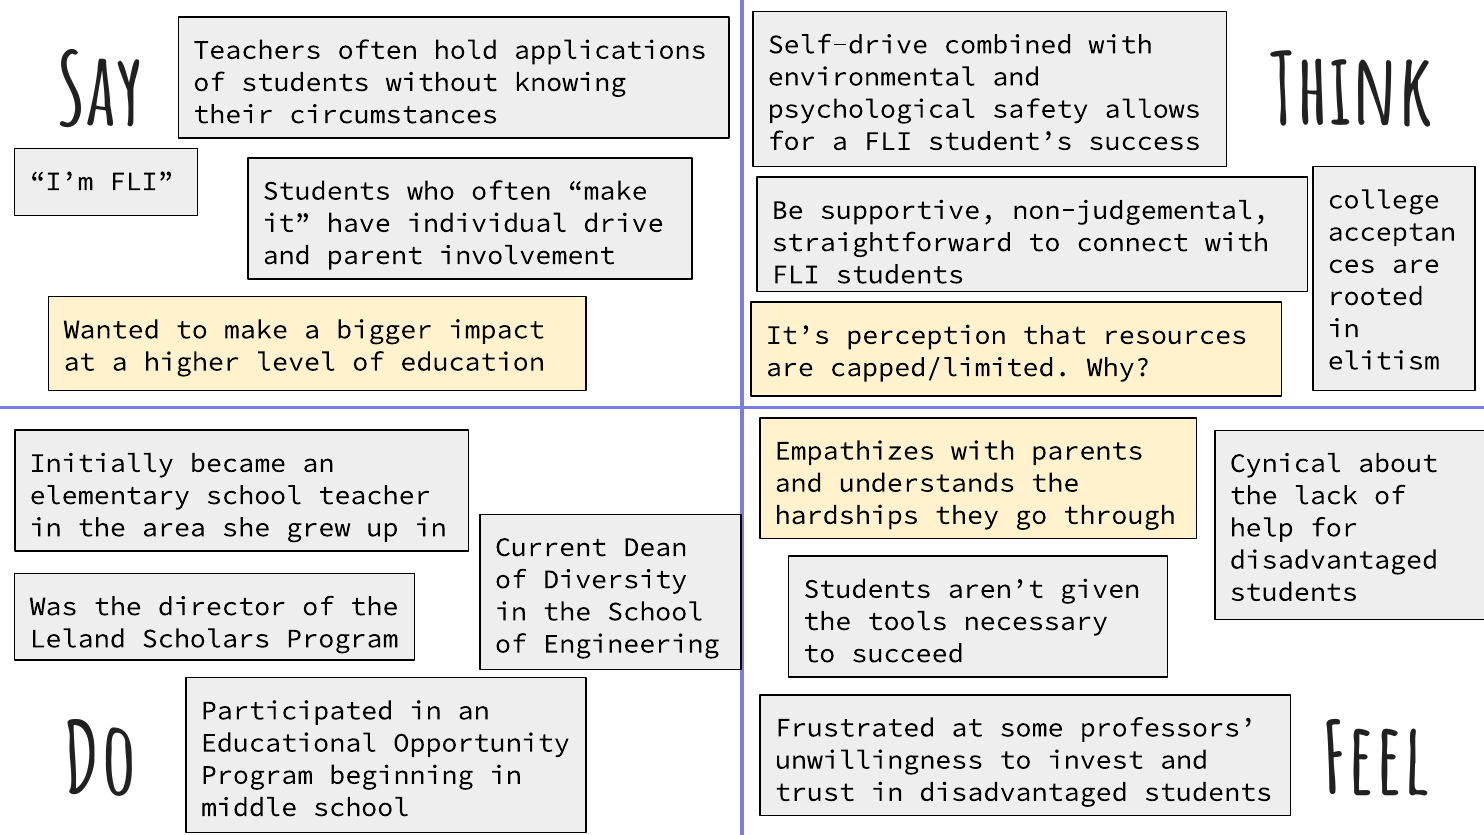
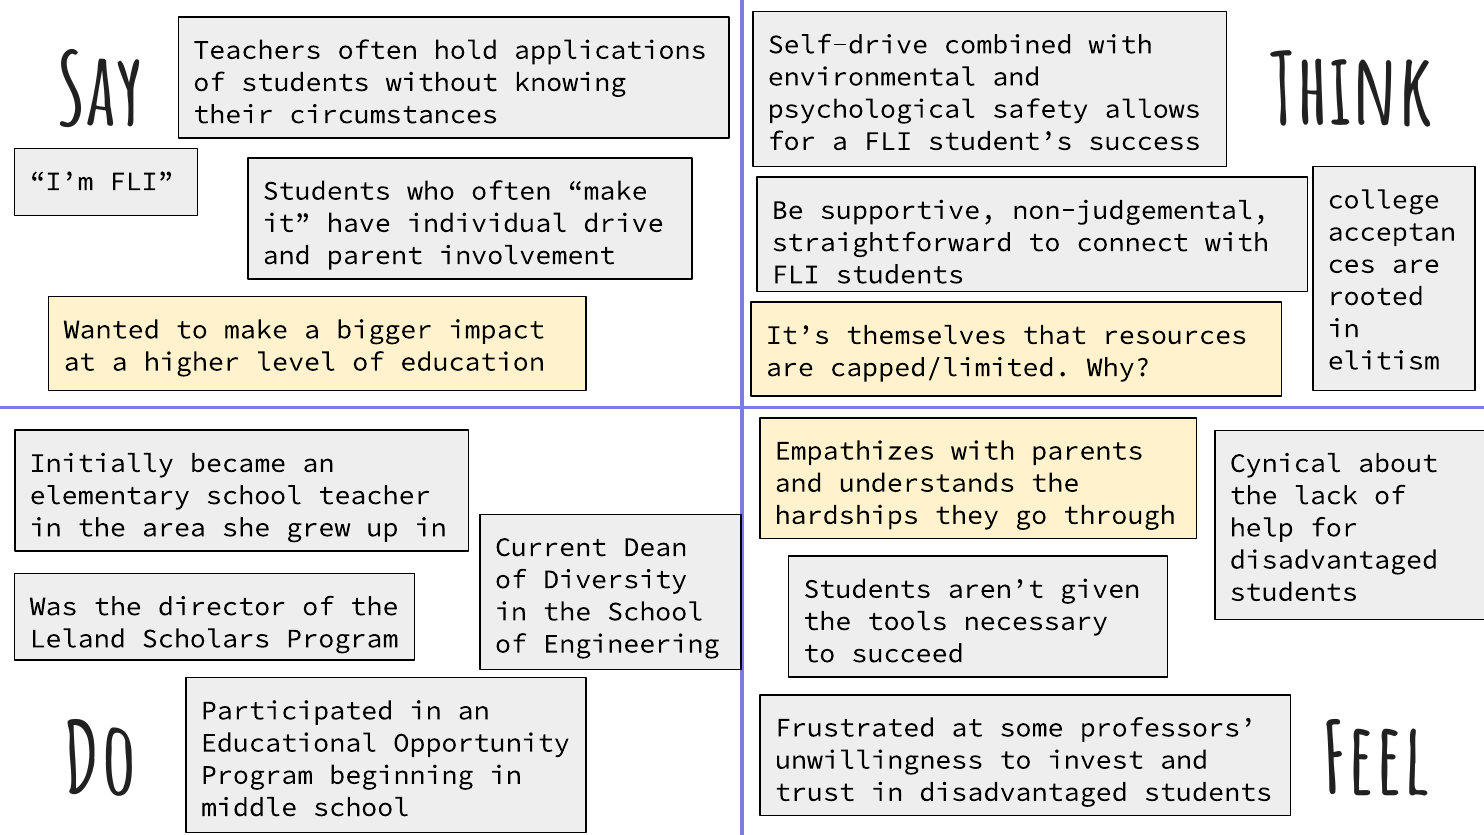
perception: perception -> themselves
